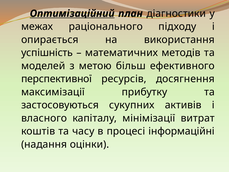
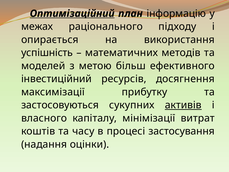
діагностики: діагностики -> інформацію
перспективної: перспективної -> інвестиційний
активів underline: none -> present
інформаційні: інформаційні -> застосування
